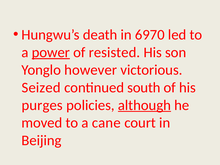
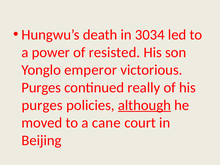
6970: 6970 -> 3034
power underline: present -> none
however: however -> emperor
Seized at (41, 88): Seized -> Purges
south: south -> really
